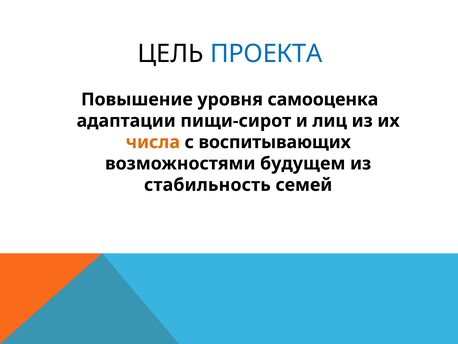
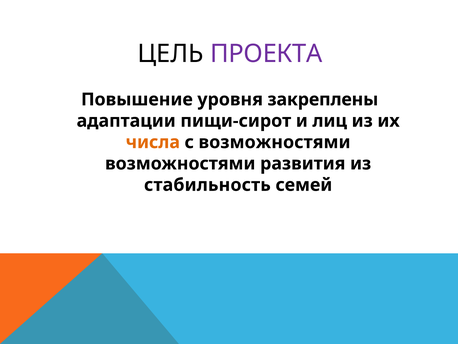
ПРОЕКТА colour: blue -> purple
самооценка: самооценка -> закреплены
с воспитывающих: воспитывающих -> возможностями
будущем: будущем -> развития
